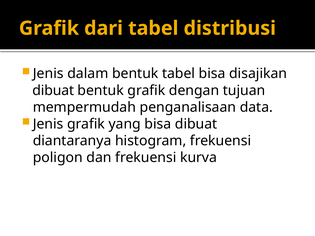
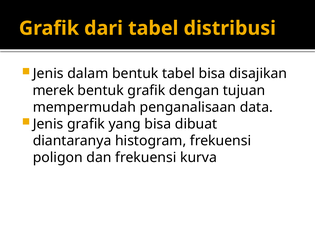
dibuat at (53, 90): dibuat -> merek
